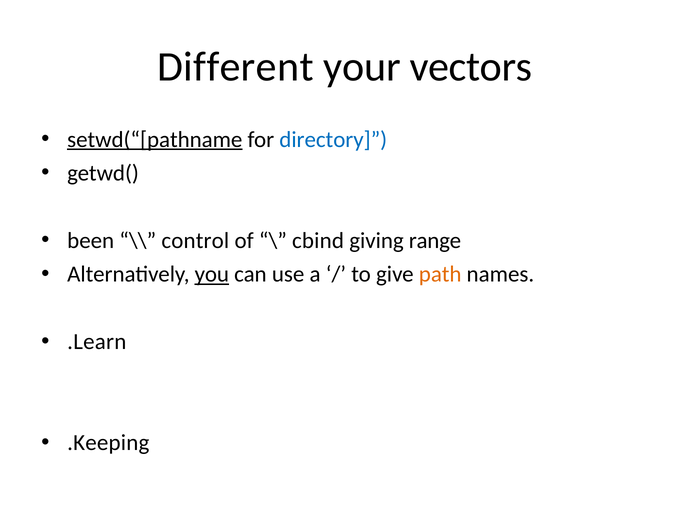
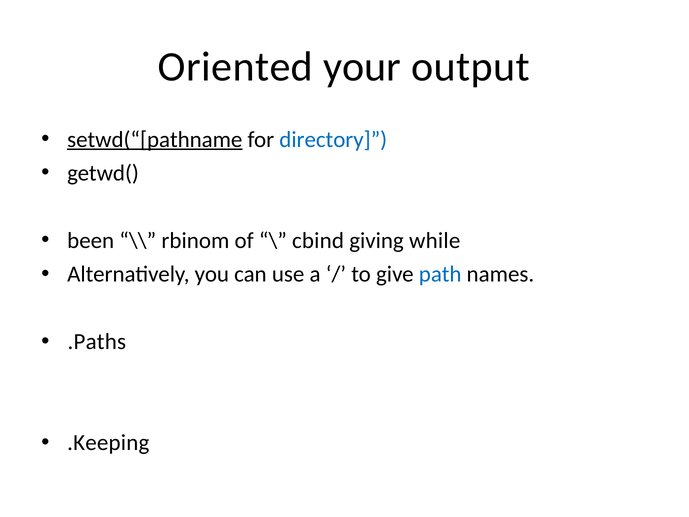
Different: Different -> Oriented
vectors: vectors -> output
control: control -> rbinom
range: range -> while
you underline: present -> none
path colour: orange -> blue
.Learn: .Learn -> .Paths
